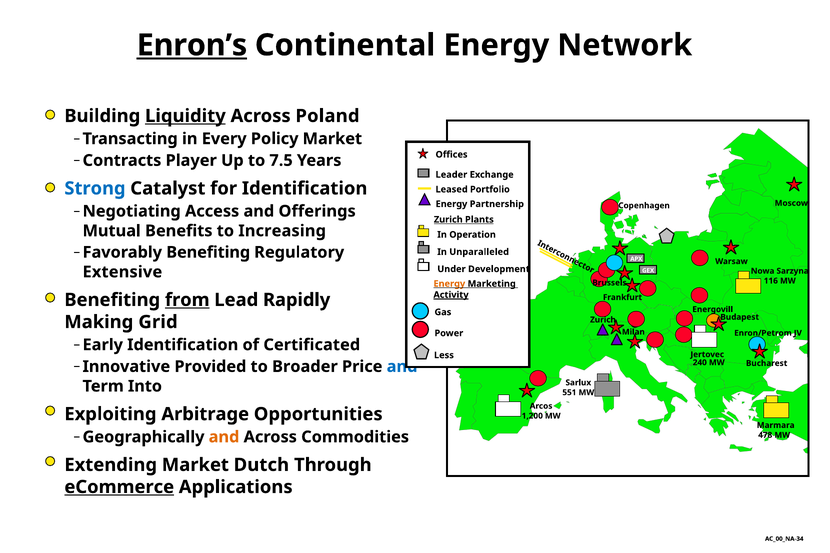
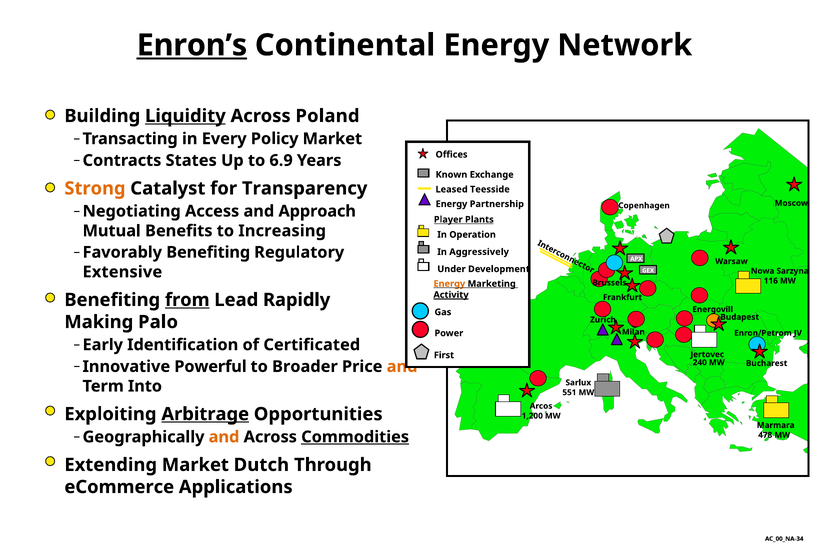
Player: Player -> States
7.5: 7.5 -> 6.9
Leader: Leader -> Known
Strong colour: blue -> orange
for Identification: Identification -> Transparency
Portfolio: Portfolio -> Teesside
Offerings: Offerings -> Approach
Zurich at (448, 220): Zurich -> Player
Unparalleled: Unparalleled -> Aggressively
Grid: Grid -> Palo
Less: Less -> First
Provided: Provided -> Powerful
and at (402, 367) colour: blue -> orange
Arbitrage underline: none -> present
Commodities underline: none -> present
eCommerce underline: present -> none
